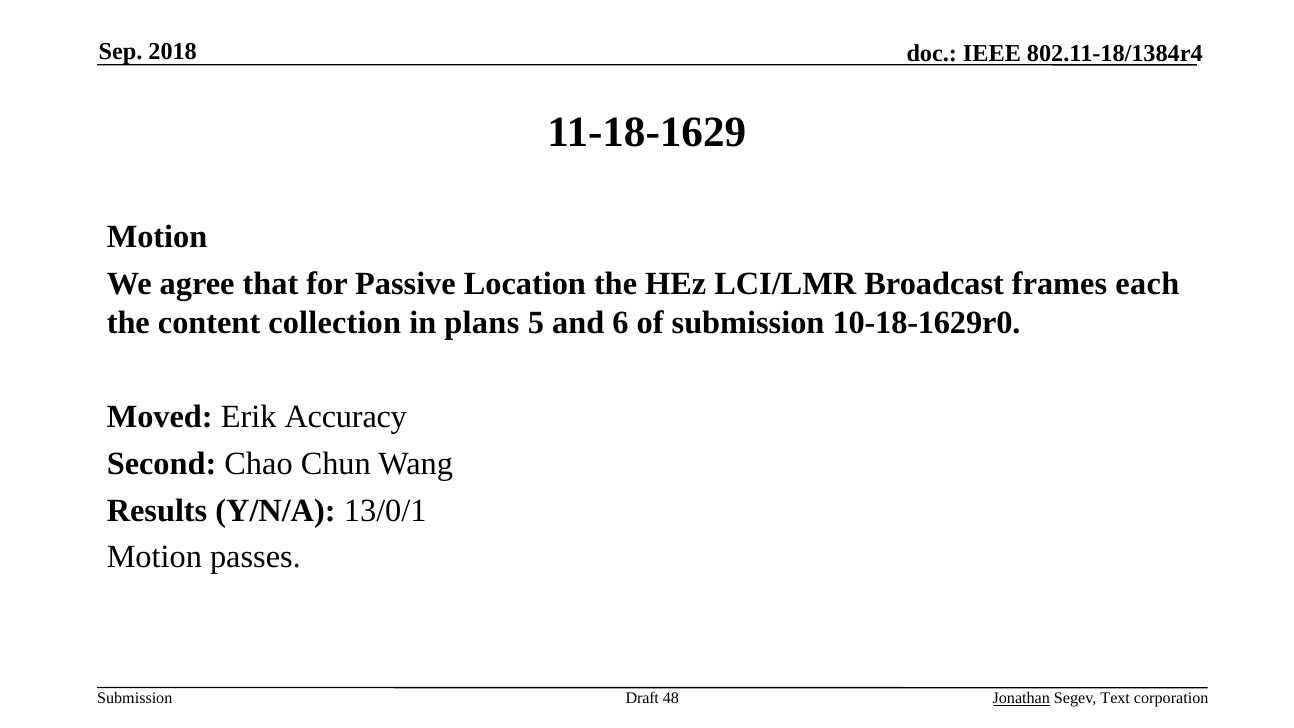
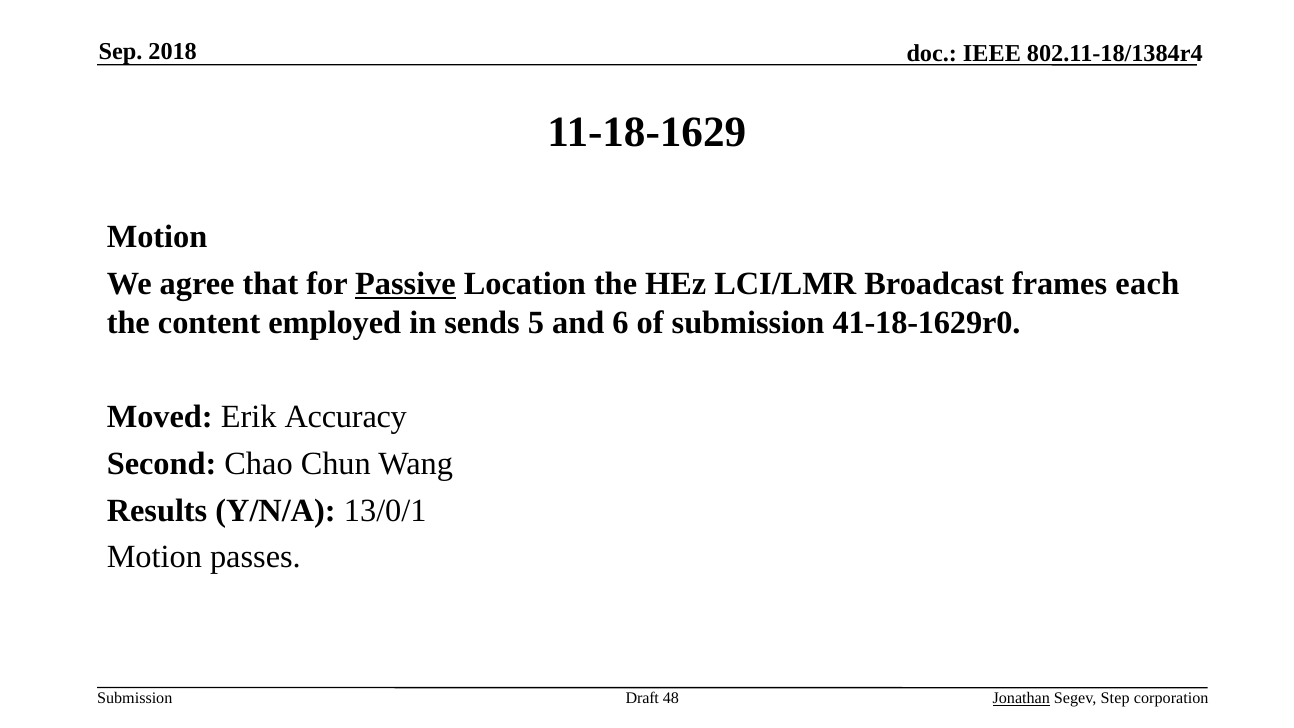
Passive underline: none -> present
collection: collection -> employed
plans: plans -> sends
10-18-1629r0: 10-18-1629r0 -> 41-18-1629r0
Text: Text -> Step
